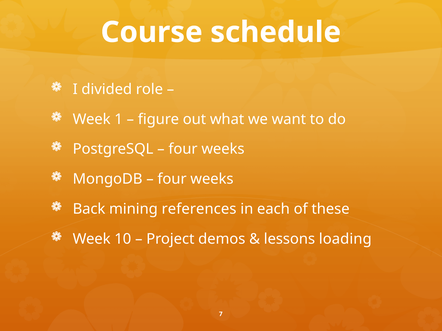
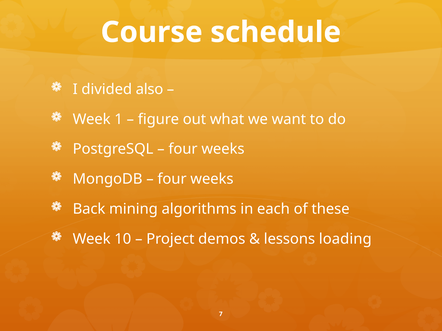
role: role -> also
references: references -> algorithms
